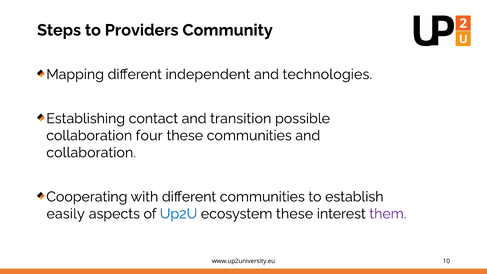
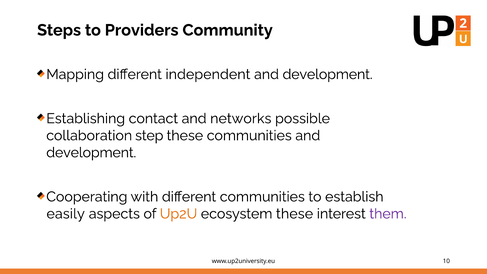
technologies at (327, 74): technologies -> development
transition: transition -> networks
four: four -> step
collaboration at (91, 153): collaboration -> development
Up2U colour: blue -> orange
